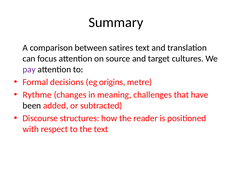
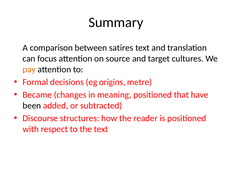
pay colour: purple -> orange
Rythme: Rythme -> Became
meaning challenges: challenges -> positioned
